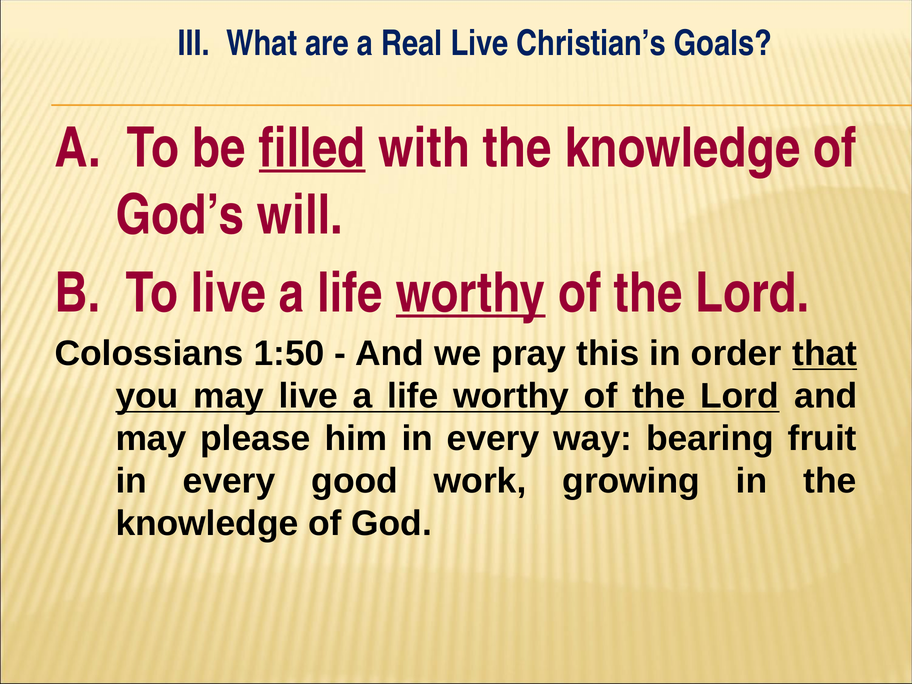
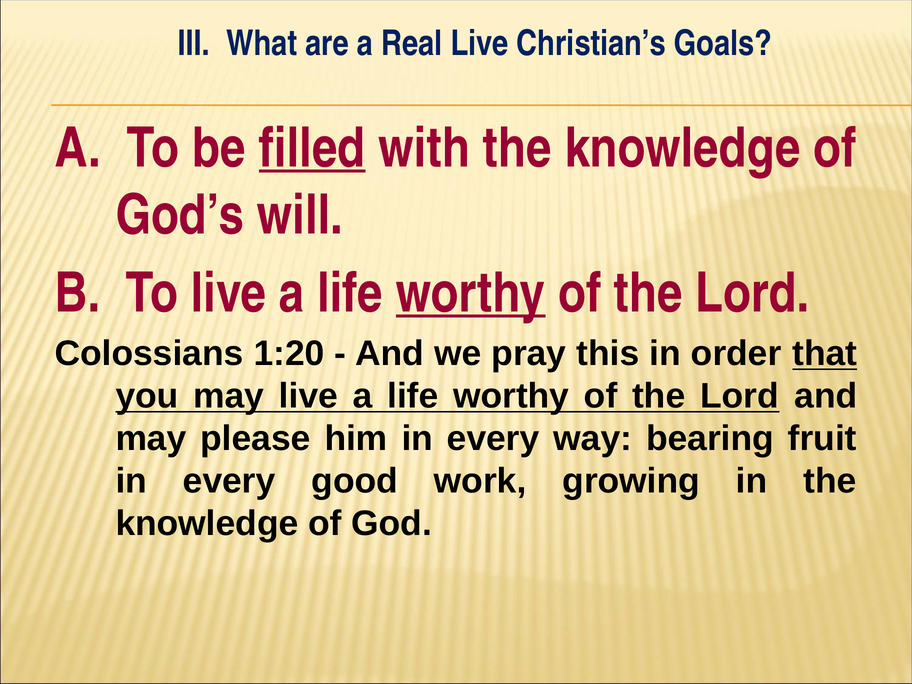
1:50: 1:50 -> 1:20
